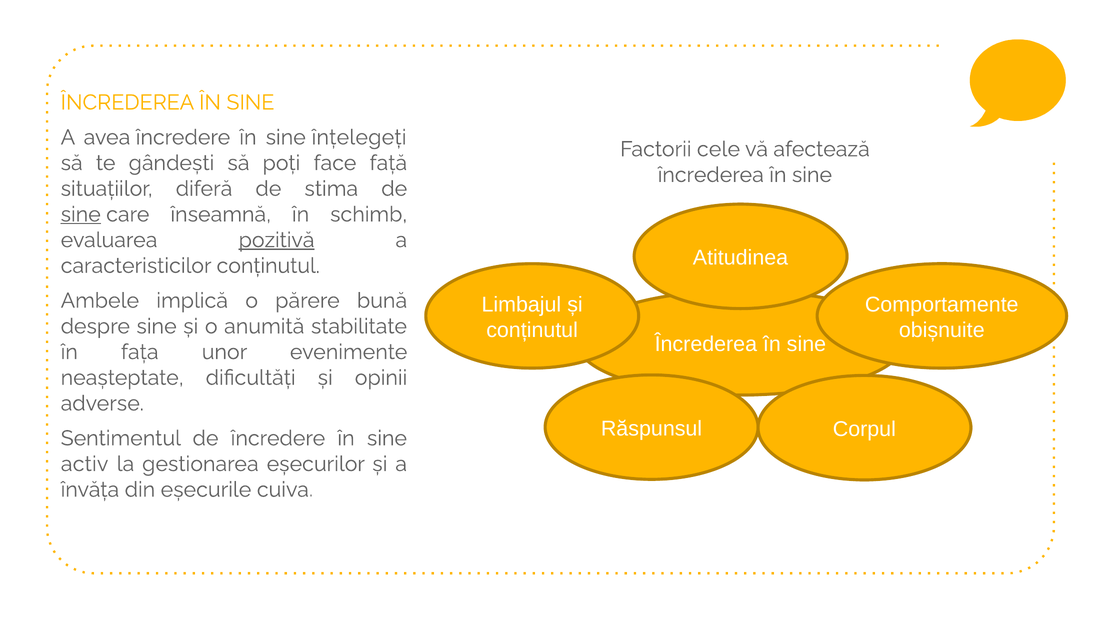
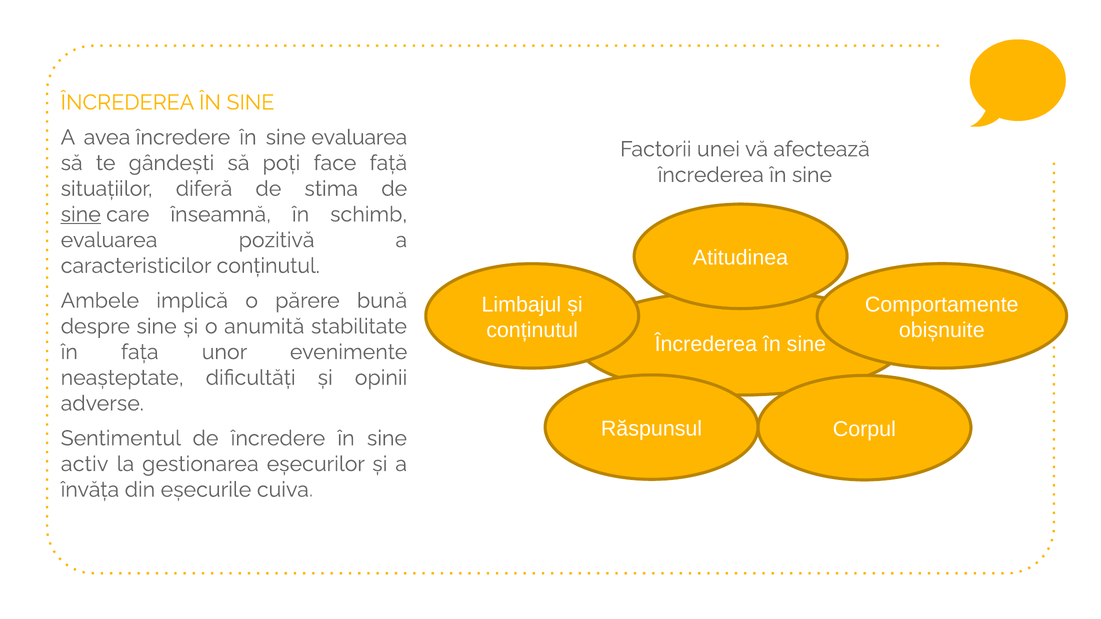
sine înțelegeți: înțelegeți -> evaluarea
cele: cele -> unei
pozitivă underline: present -> none
